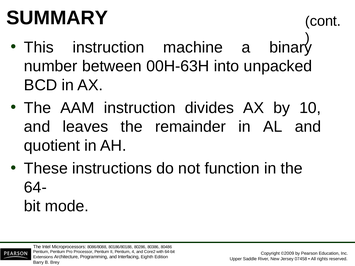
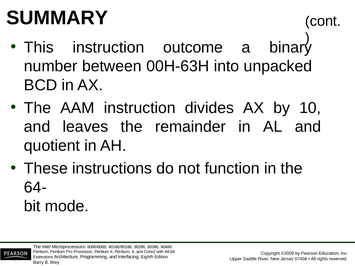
machine: machine -> outcome
